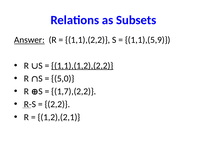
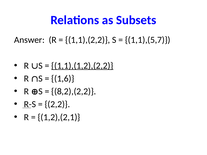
Answer underline: present -> none
1,1),(5,9: 1,1),(5,9 -> 1,1),(5,7
5,0: 5,0 -> 1,6
1,7),(2,2: 1,7),(2,2 -> 8,2),(2,2
